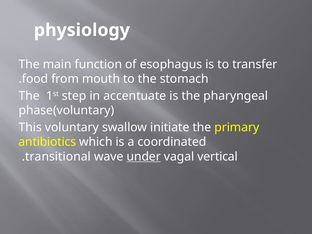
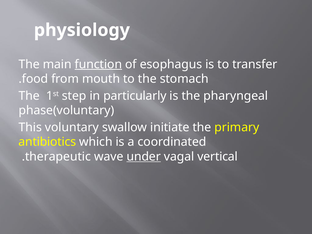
function underline: none -> present
accentuate: accentuate -> particularly
transitional: transitional -> therapeutic
